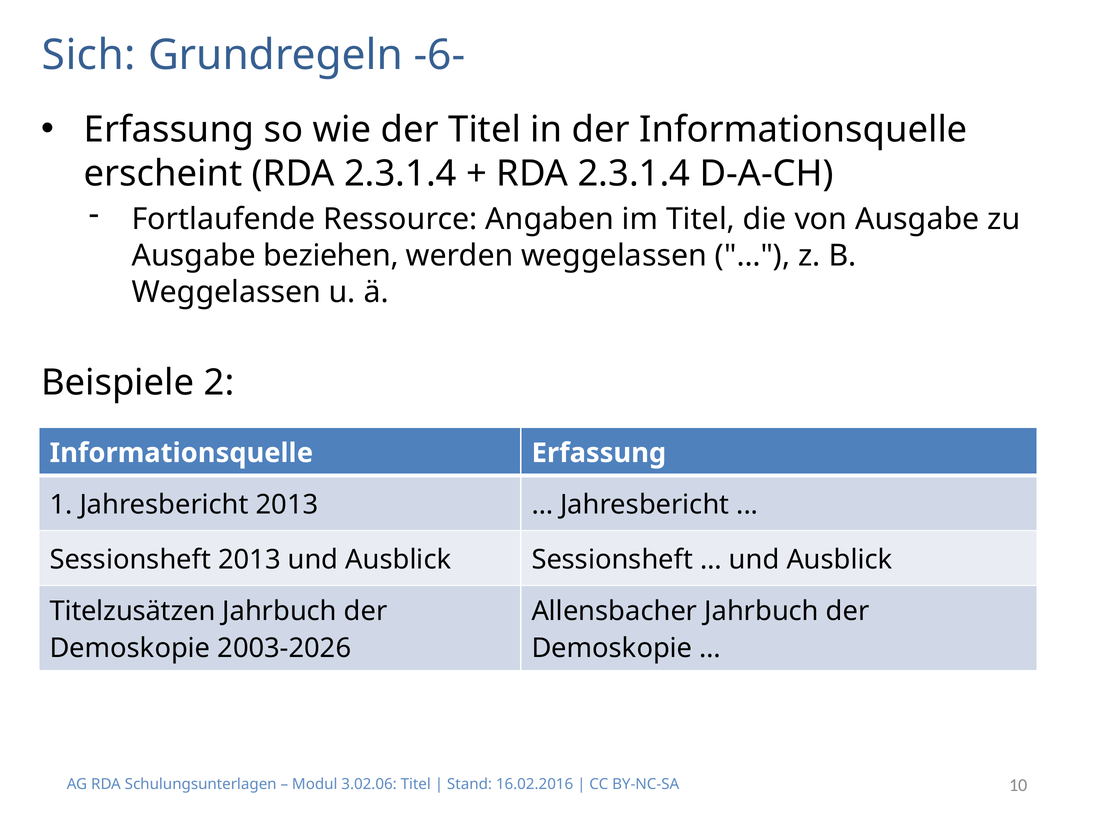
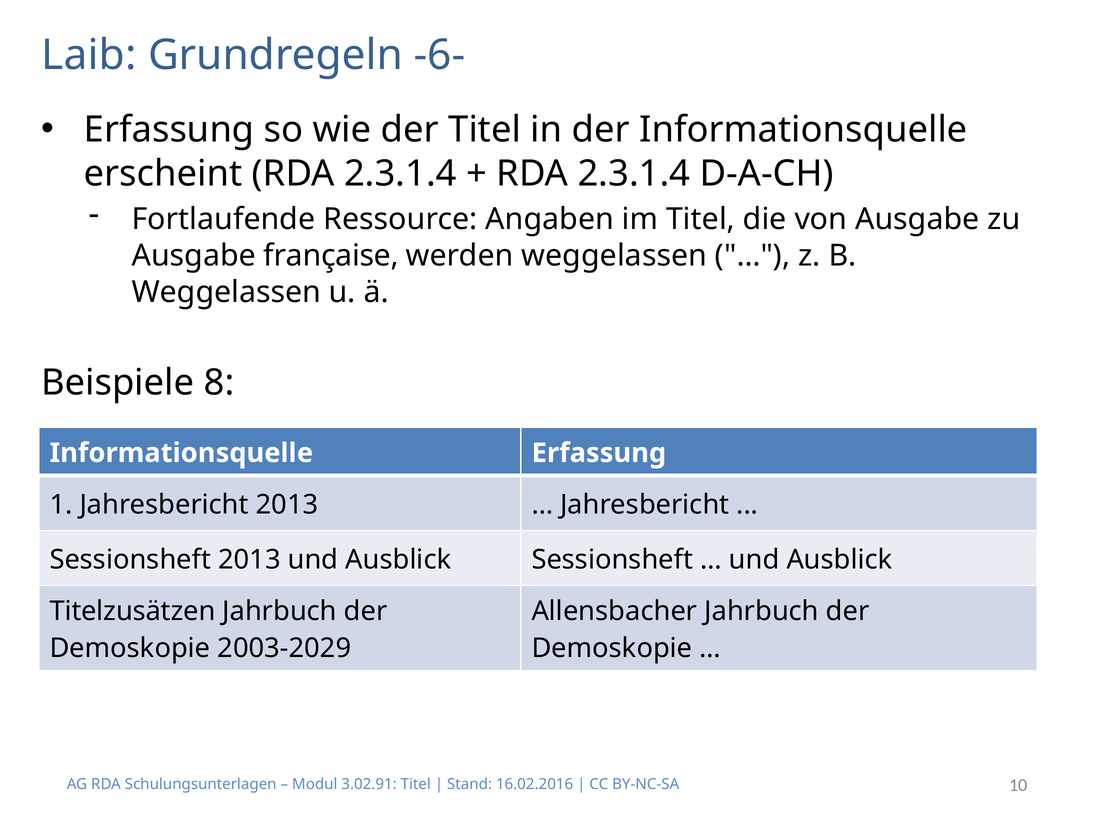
Sich: Sich -> Laib
beziehen: beziehen -> française
2: 2 -> 8
2003-2026: 2003-2026 -> 2003-2029
3.02.06: 3.02.06 -> 3.02.91
